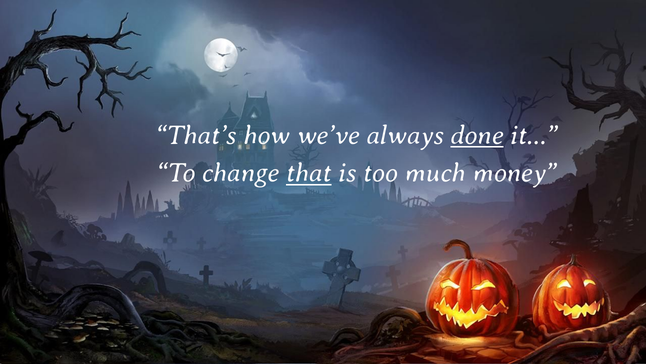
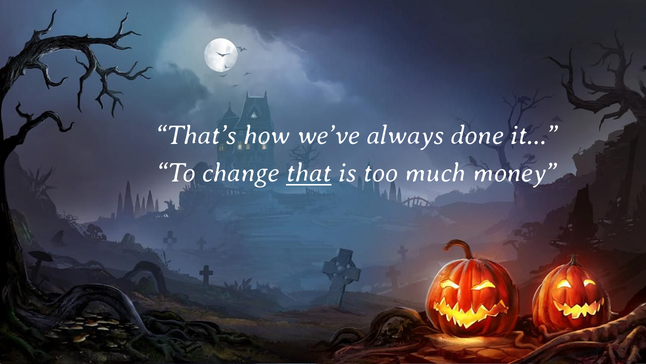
done underline: present -> none
